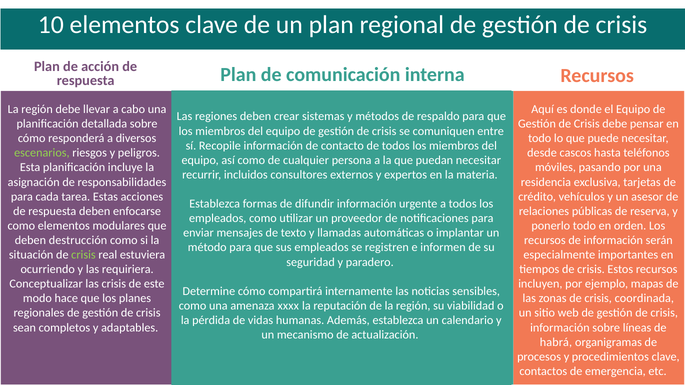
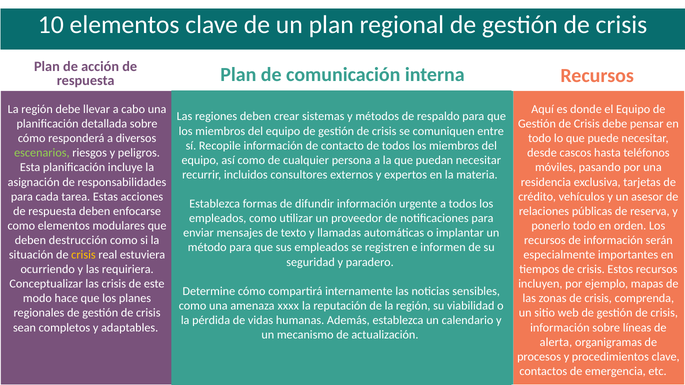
crisis at (83, 255) colour: light green -> yellow
coordinada: coordinada -> comprenda
habrá: habrá -> alerta
